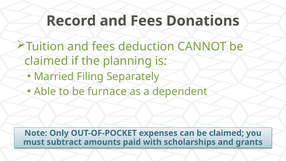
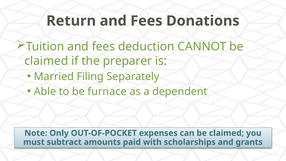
Record: Record -> Return
planning: planning -> preparer
